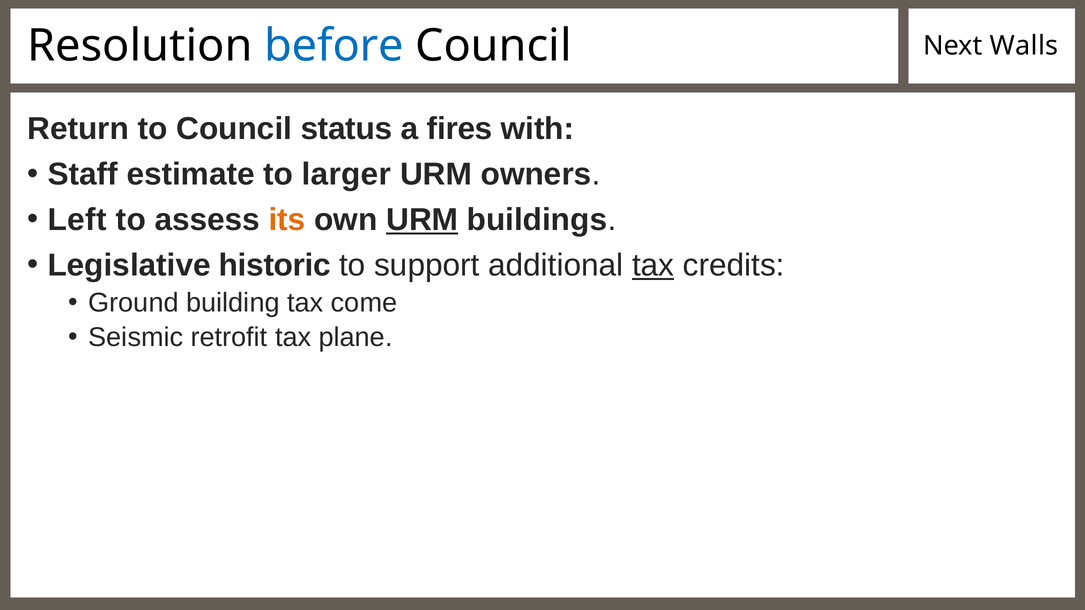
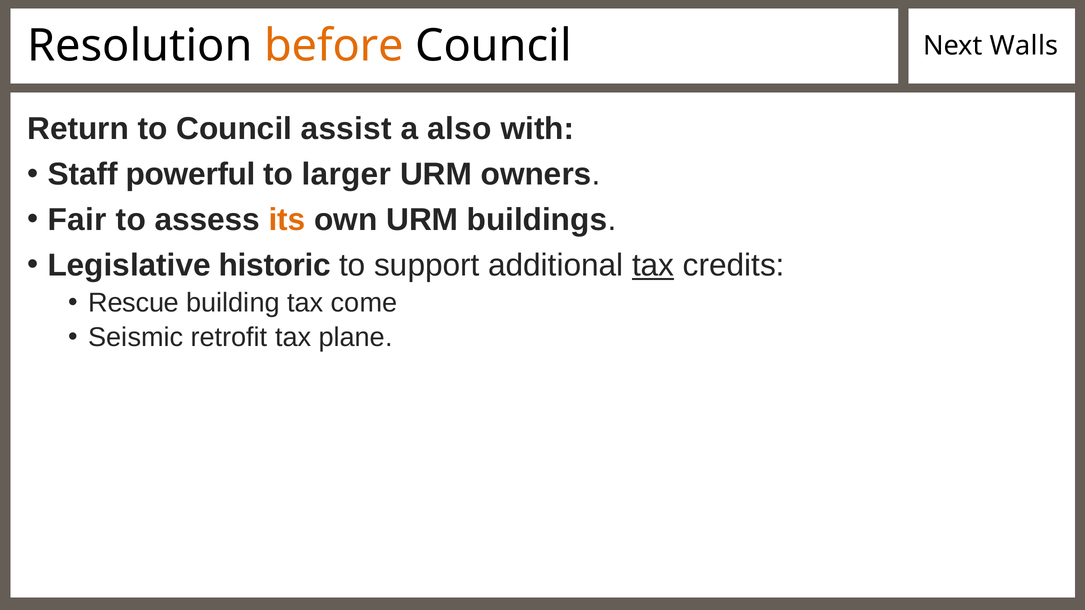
before colour: blue -> orange
status: status -> assist
fires: fires -> also
estimate: estimate -> powerful
Left: Left -> Fair
URM at (422, 220) underline: present -> none
Ground: Ground -> Rescue
